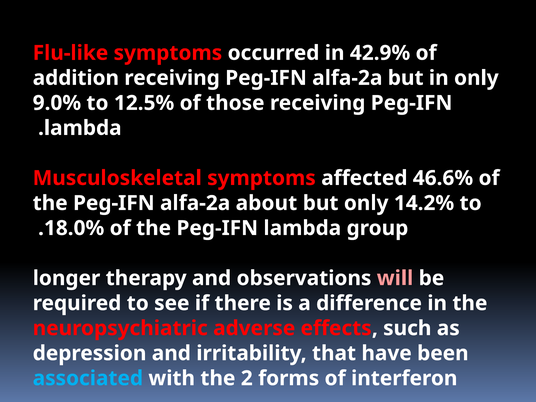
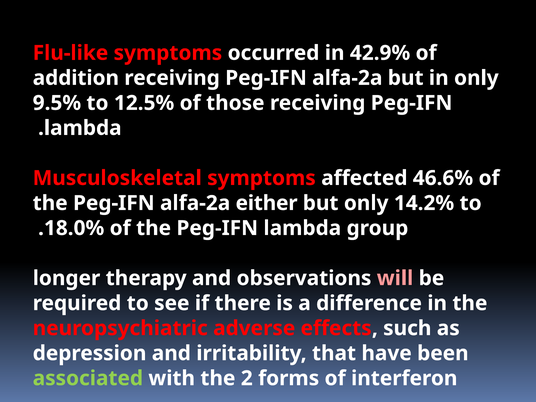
9.0%: 9.0% -> 9.5%
about: about -> either
associated colour: light blue -> light green
